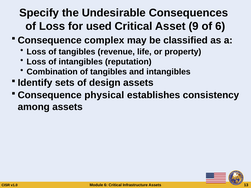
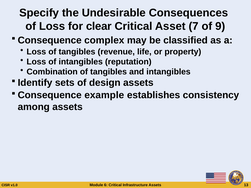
used: used -> clear
9: 9 -> 7
of 6: 6 -> 9
physical: physical -> example
